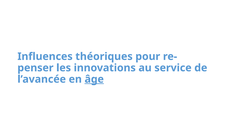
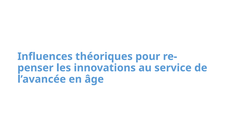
âge underline: present -> none
